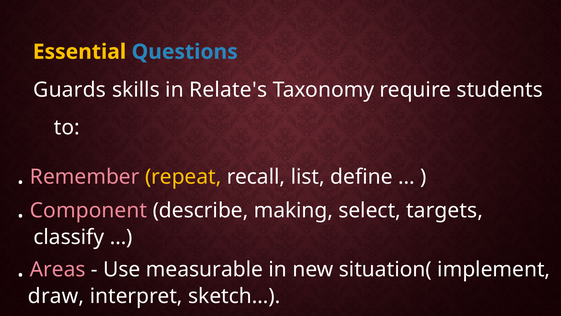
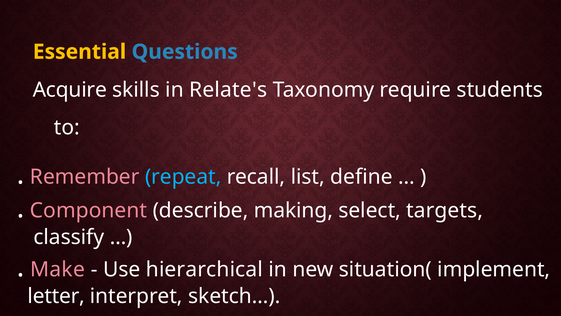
Guards: Guards -> Acquire
repeat colour: yellow -> light blue
Areas: Areas -> Make
measurable: measurable -> hierarchical
draw: draw -> letter
